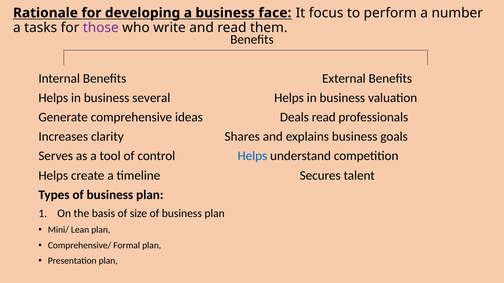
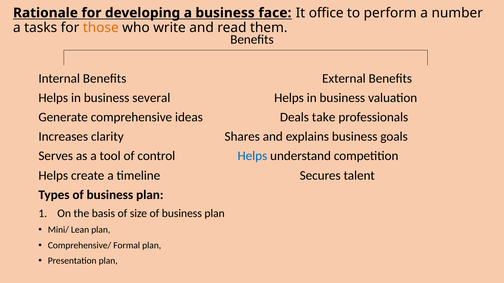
focus: focus -> office
those colour: purple -> orange
Deals read: read -> take
